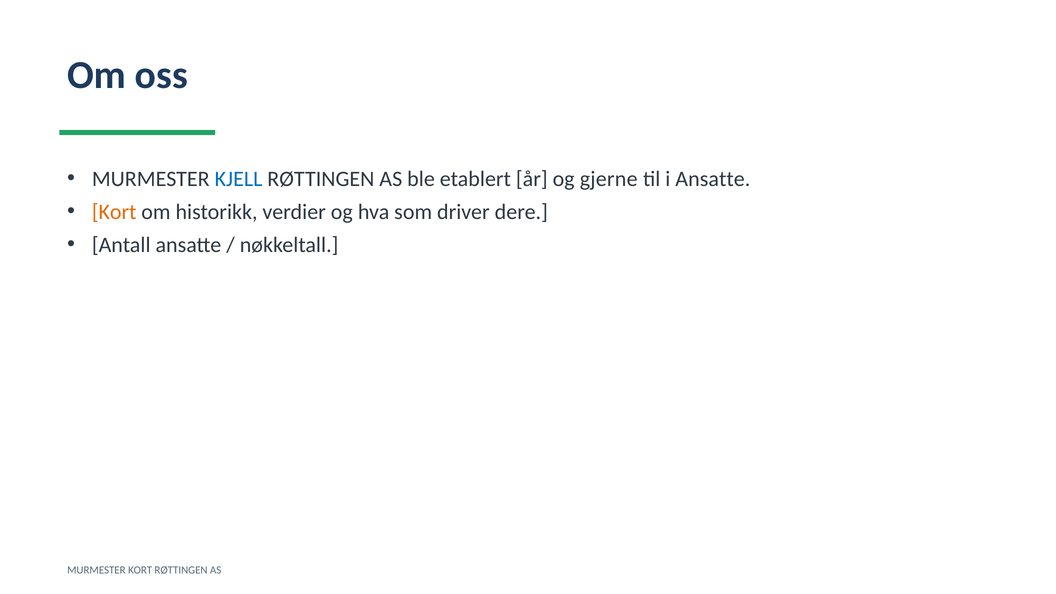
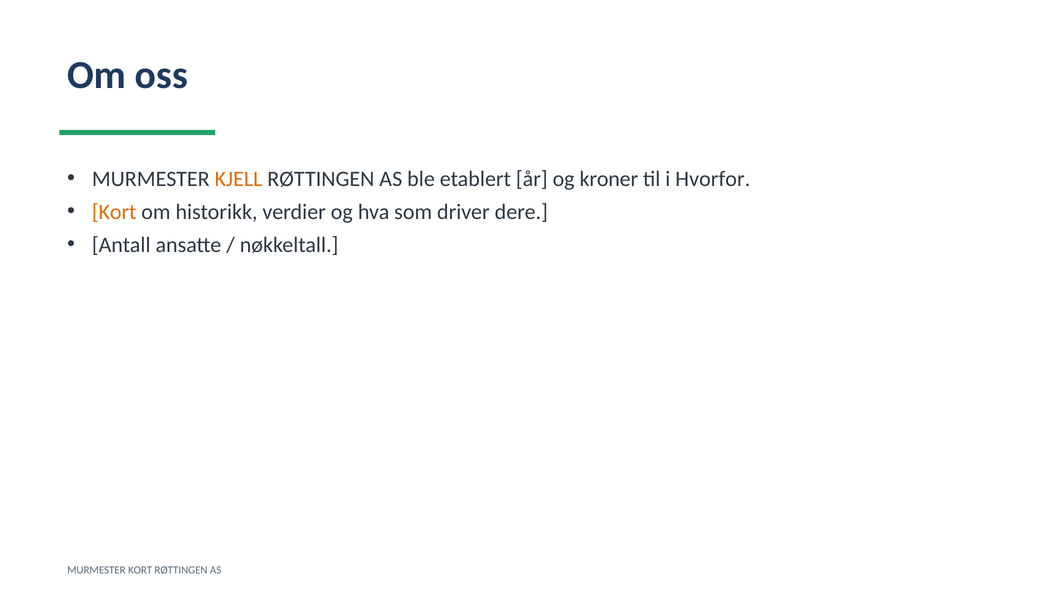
KJELL colour: blue -> orange
gjerne: gjerne -> kroner
i Ansatte: Ansatte -> Hvorfor
